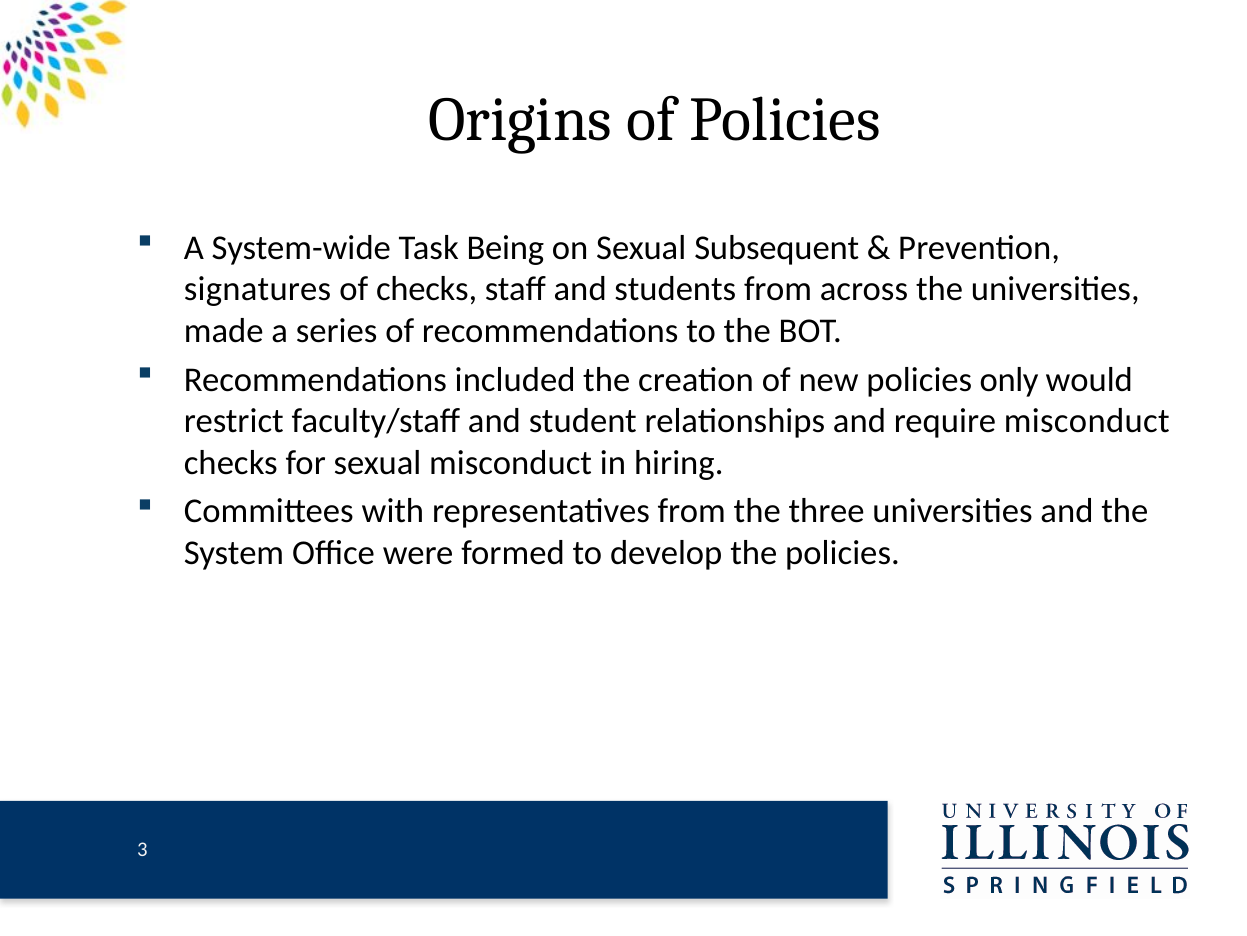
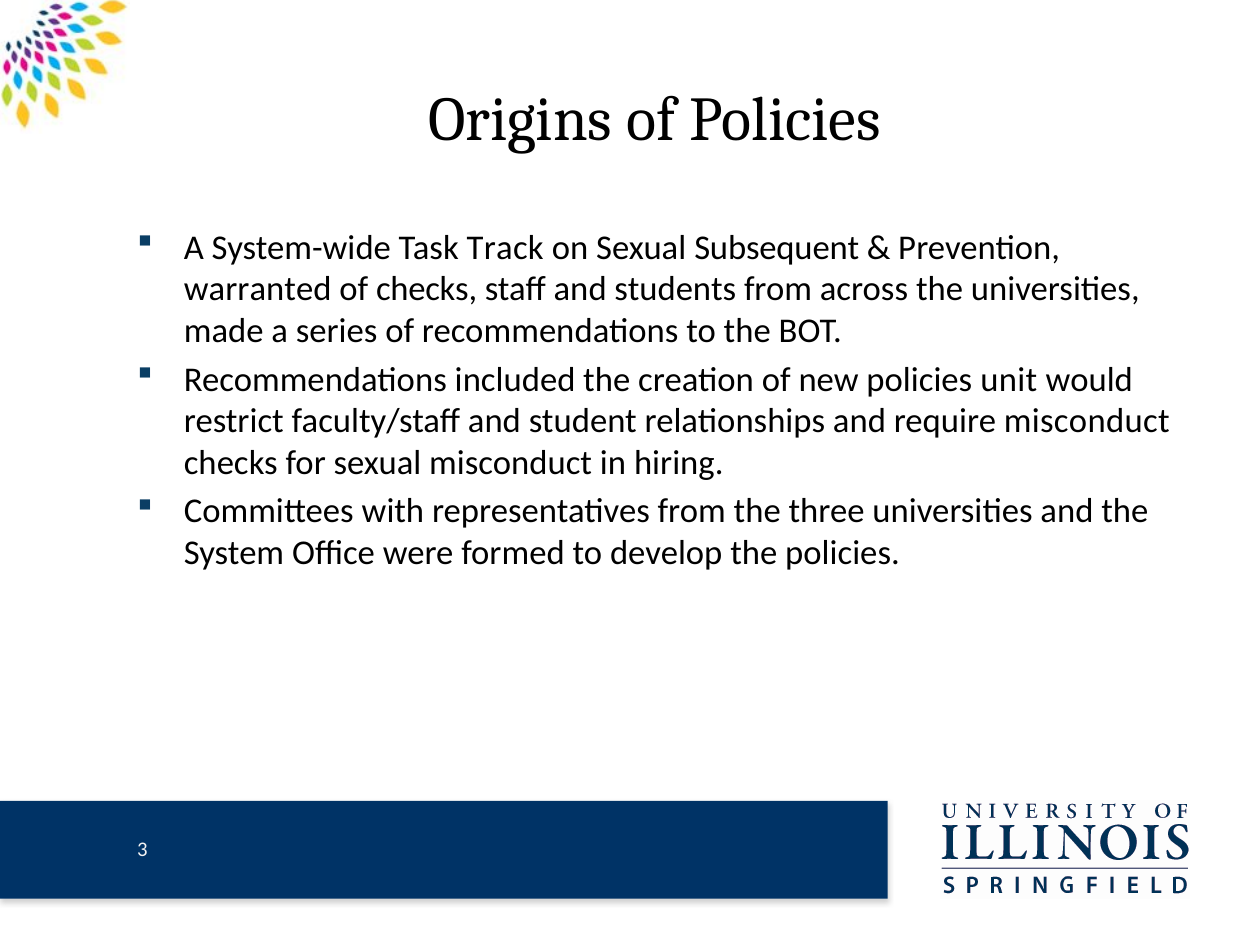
Being: Being -> Track
signatures: signatures -> warranted
only: only -> unit
